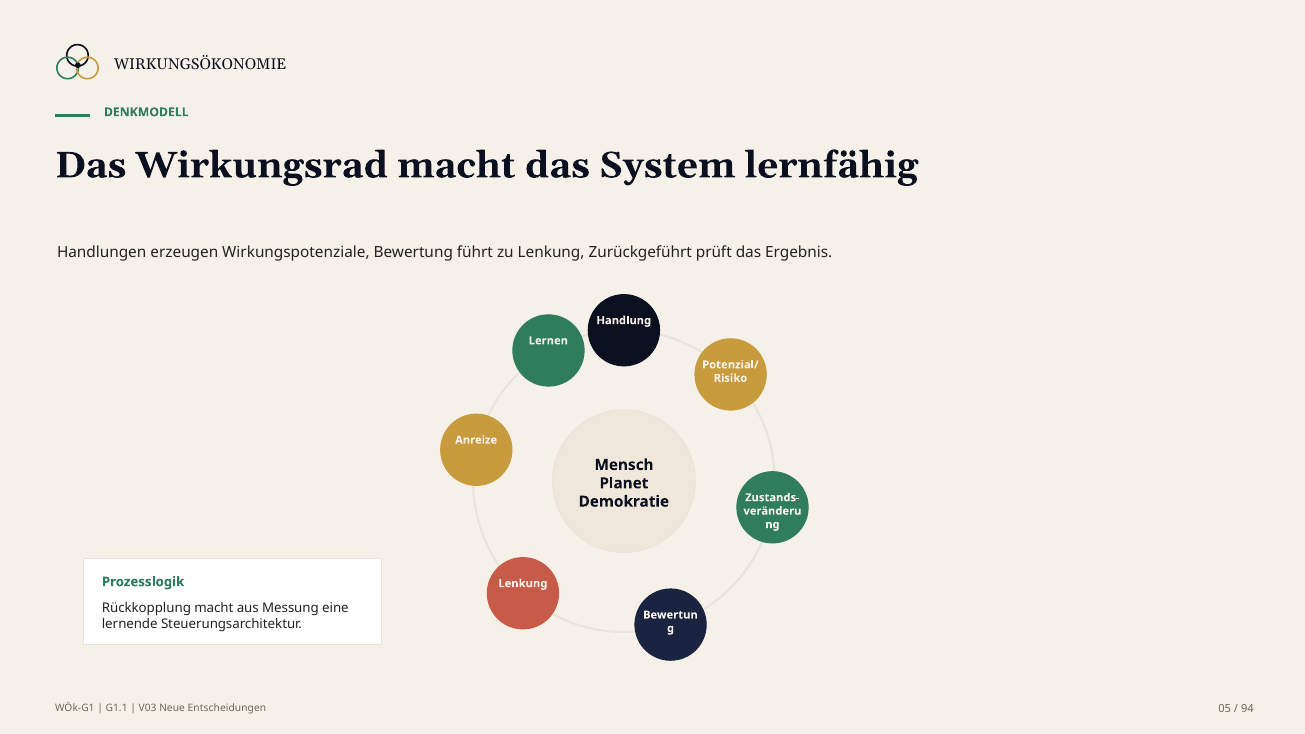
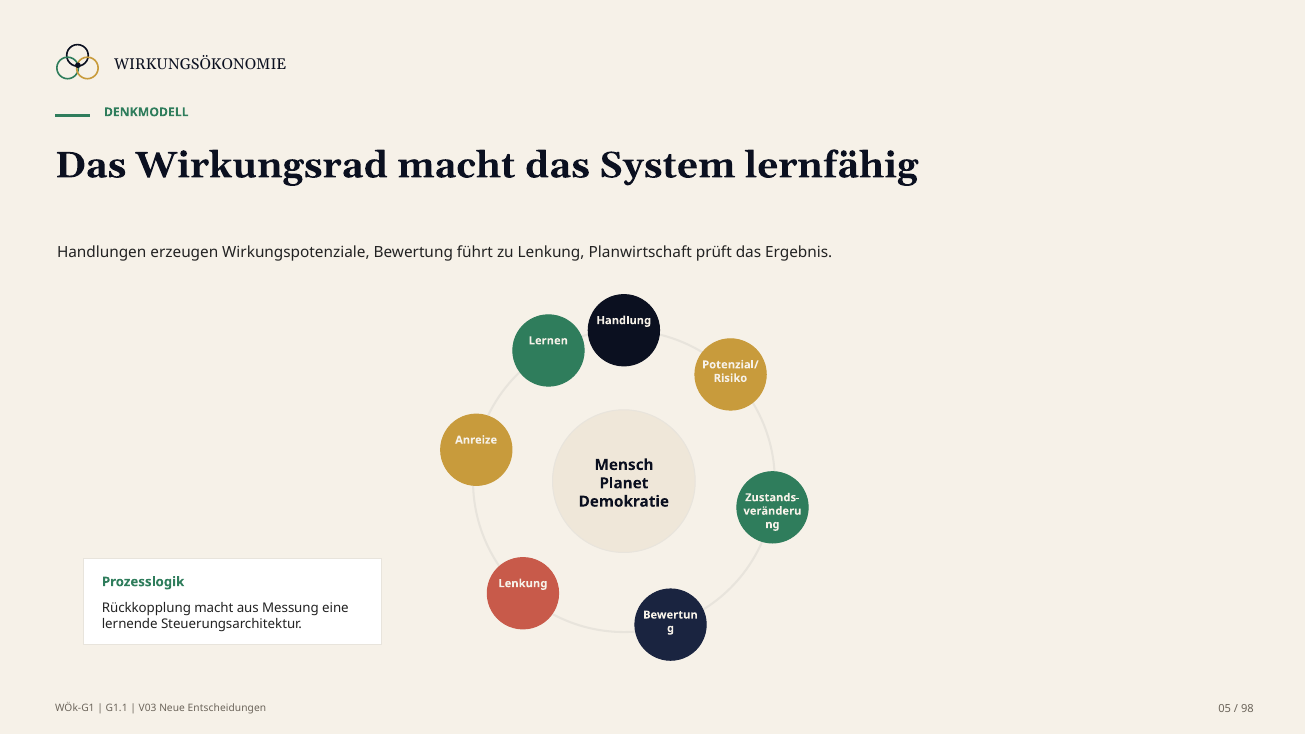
Zurückgeführt: Zurückgeführt -> Planwirtschaft
94: 94 -> 98
